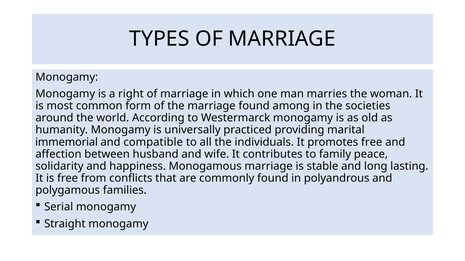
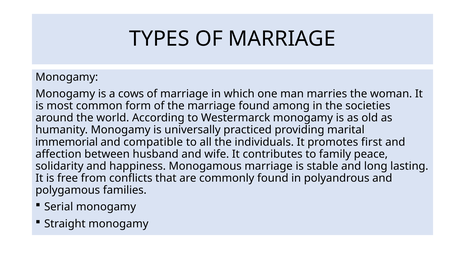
right: right -> cows
promotes free: free -> first
